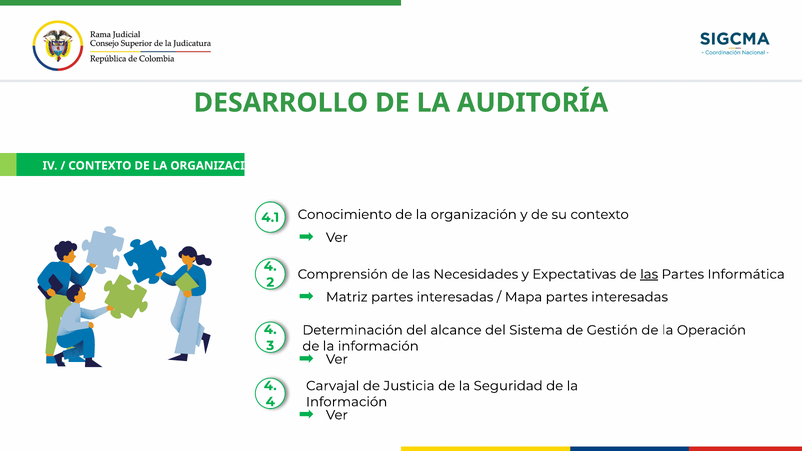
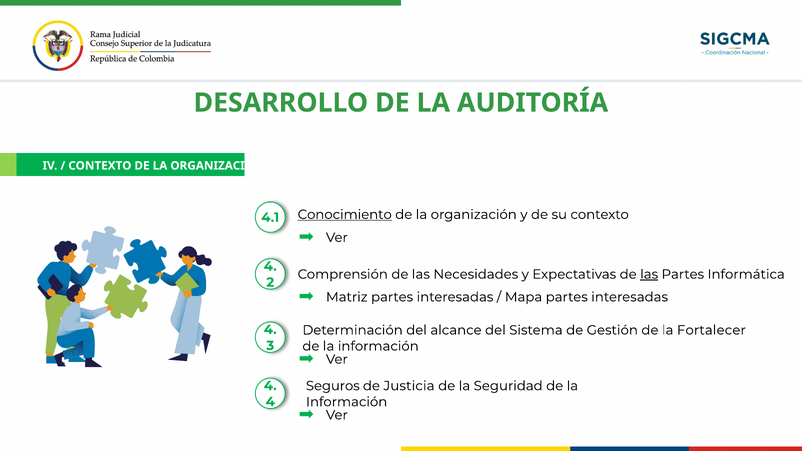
Conocimiento underline: none -> present
Operación: Operación -> Fortalecer
Carvajal: Carvajal -> Seguros
